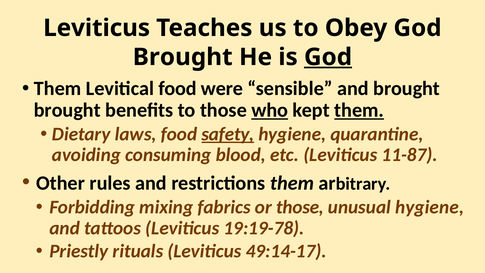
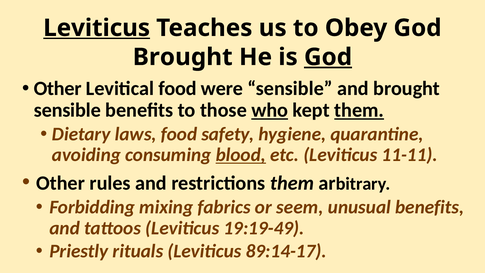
Leviticus at (97, 28) underline: none -> present
Them at (58, 88): Them -> Other
brought at (67, 110): brought -> sensible
safety underline: present -> none
blood underline: none -> present
11-87: 11-87 -> 11-11
or those: those -> seem
unusual hygiene: hygiene -> benefits
19:19-78: 19:19-78 -> 19:19-49
49:14-17: 49:14-17 -> 89:14-17
